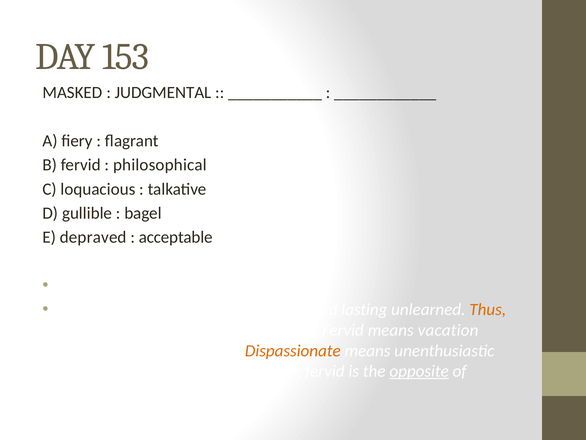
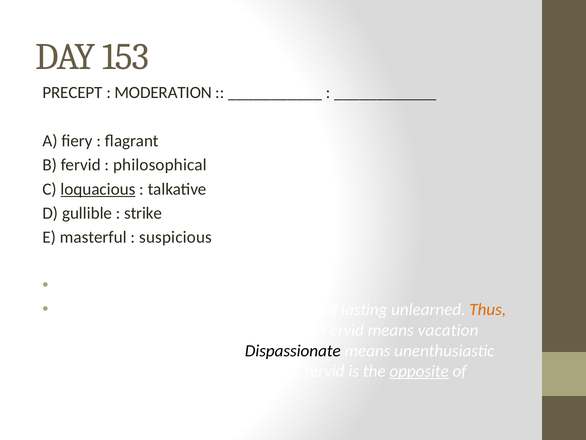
MASKED: MASKED -> PRECEPT
JUDGMENTAL: JUDGMENTAL -> MODERATION
loquacious underline: none -> present
bagel: bagel -> strike
depraved: depraved -> masterful
acceptable: acceptable -> suspicious
Dispassionate colour: orange -> black
